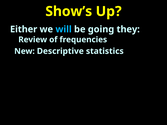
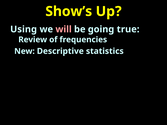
Either: Either -> Using
will colour: light blue -> pink
they: they -> true
